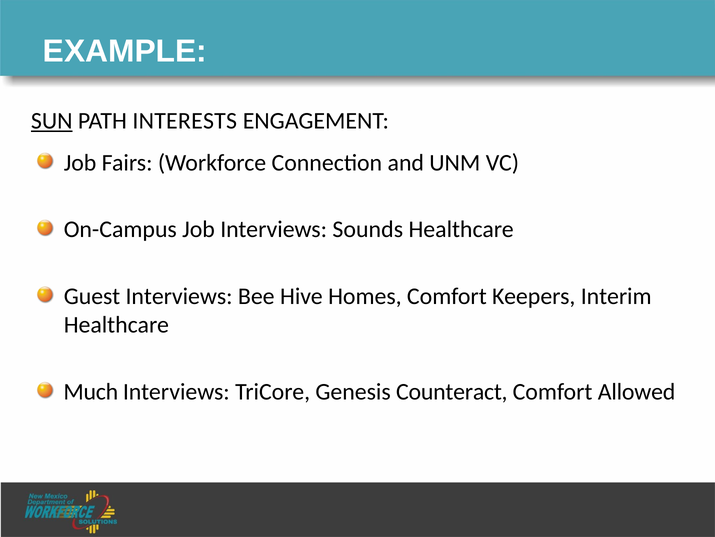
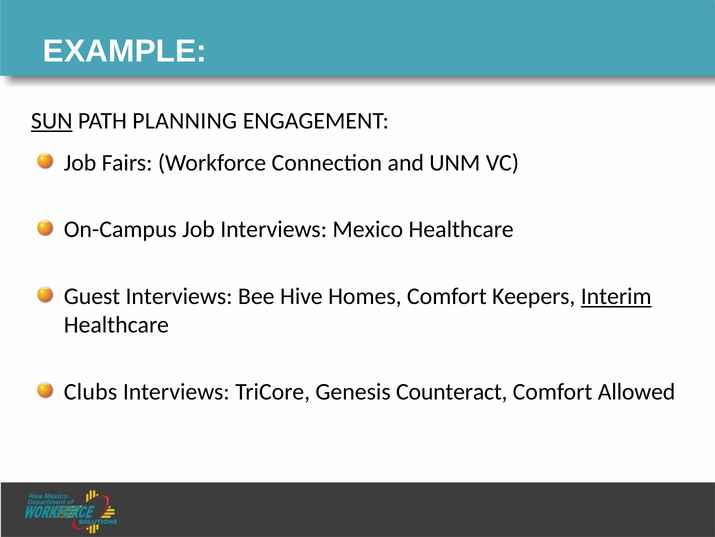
INTERESTS: INTERESTS -> PLANNING
Sounds: Sounds -> Mexico
Interim underline: none -> present
Much: Much -> Clubs
